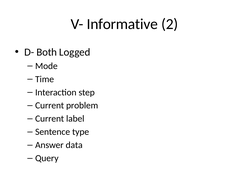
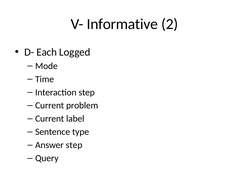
Both: Both -> Each
Answer data: data -> step
